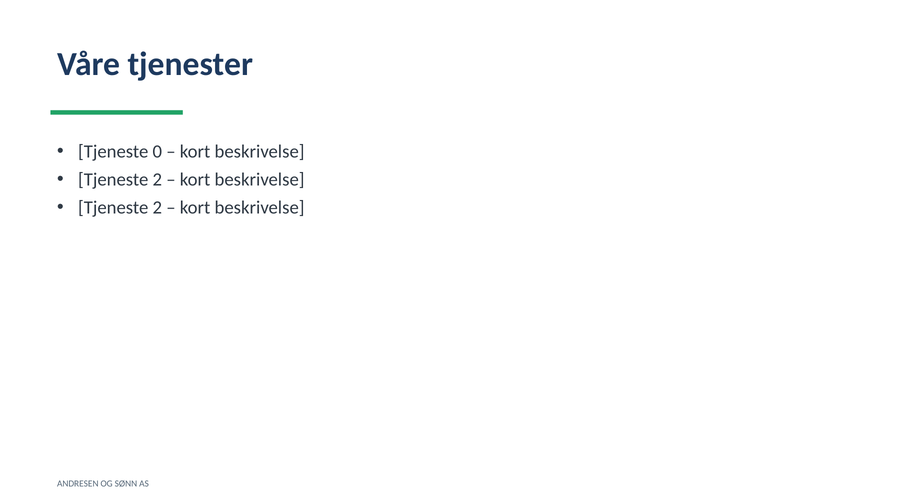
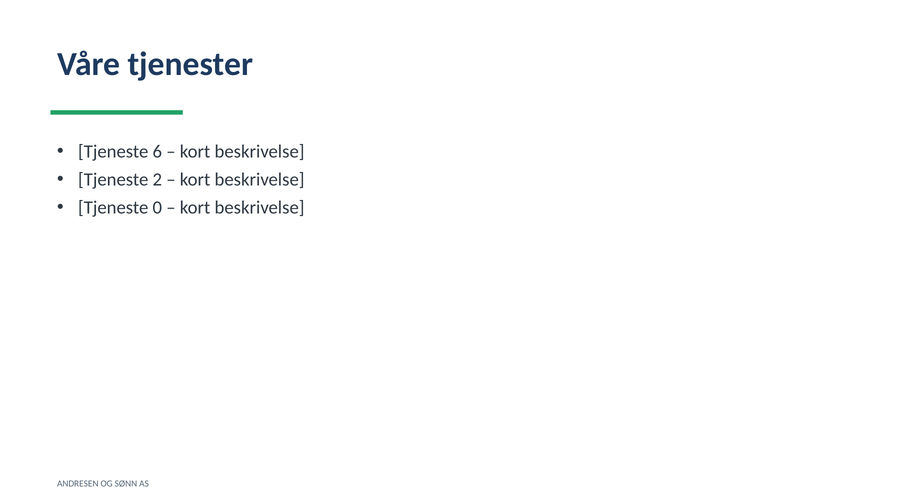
0: 0 -> 6
2 at (157, 208): 2 -> 0
